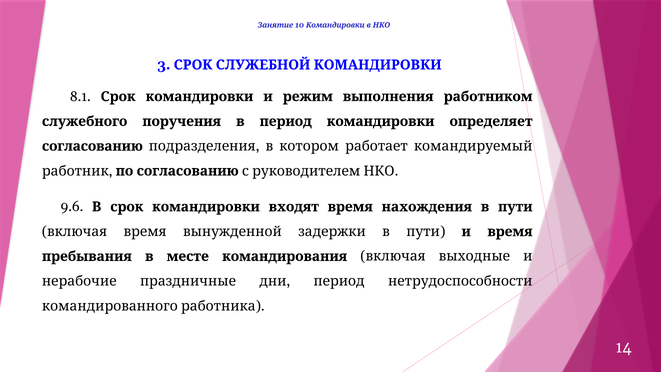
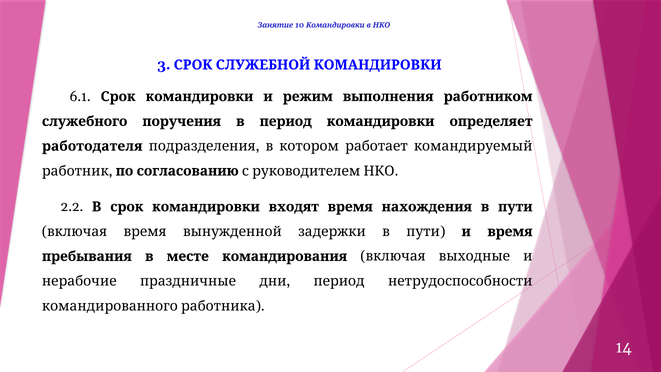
8.1: 8.1 -> 6.1
согласованию at (92, 146): согласованию -> работодателя
9.6: 9.6 -> 2.2
